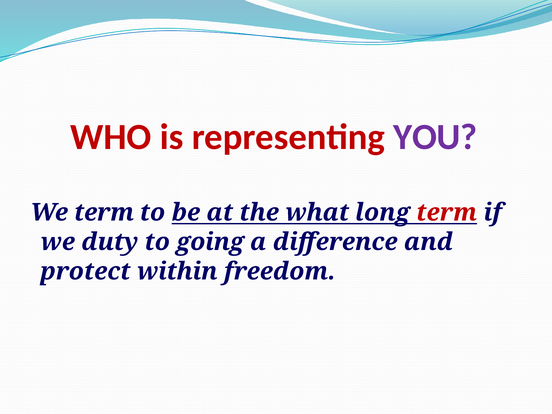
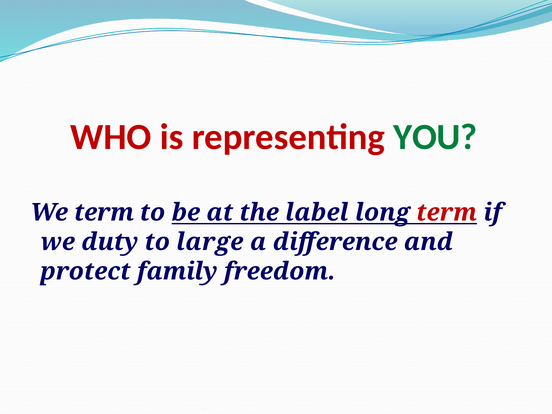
YOU colour: purple -> green
what: what -> label
going: going -> large
within: within -> family
